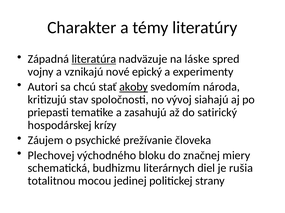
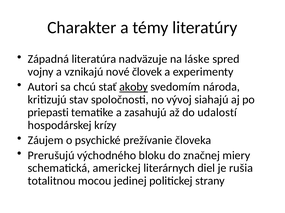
literatúra underline: present -> none
epický: epický -> človek
satirický: satirický -> udalostí
Plechovej: Plechovej -> Prerušujú
budhizmu: budhizmu -> americkej
